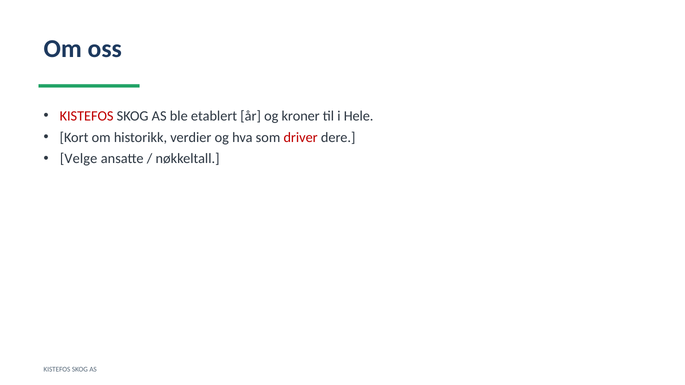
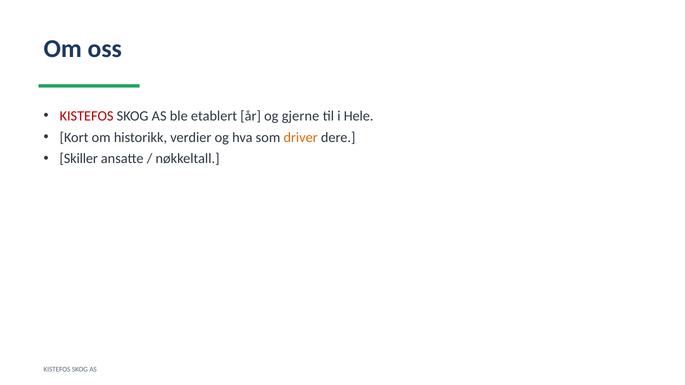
kroner: kroner -> gjerne
driver colour: red -> orange
Velge: Velge -> Skiller
